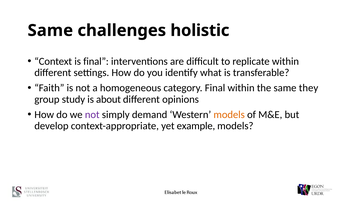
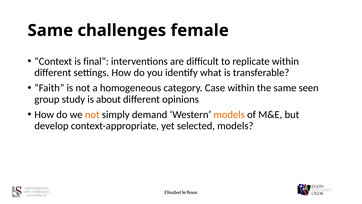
holistic: holistic -> female
category Final: Final -> Case
they: they -> seen
not at (92, 114) colour: purple -> orange
example: example -> selected
